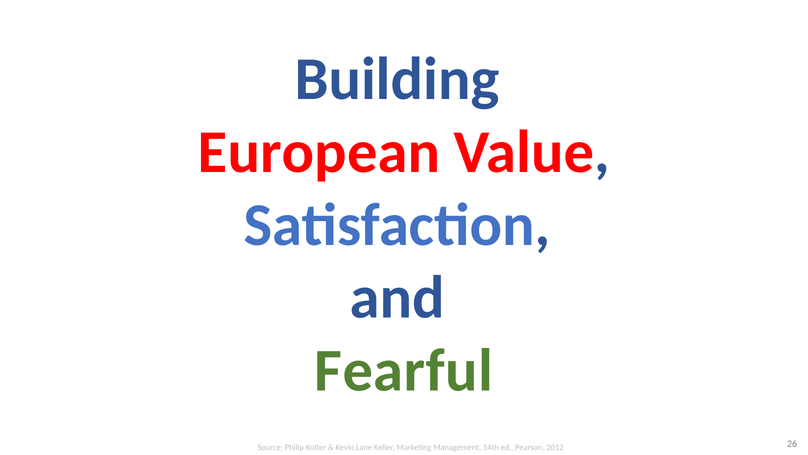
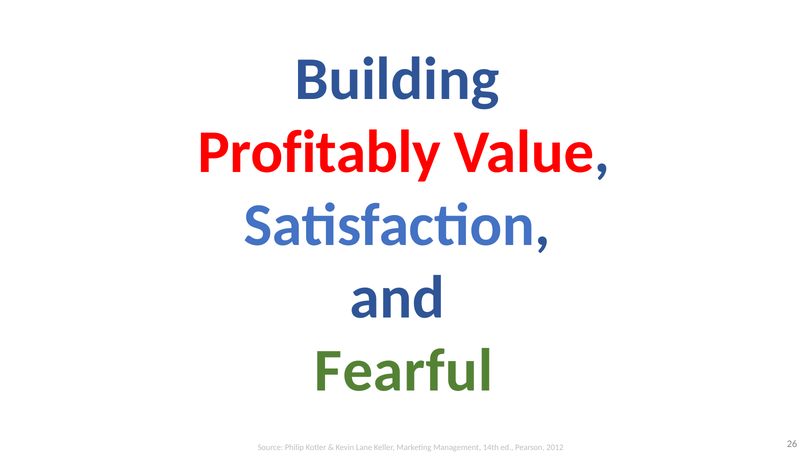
European: European -> Profitably
